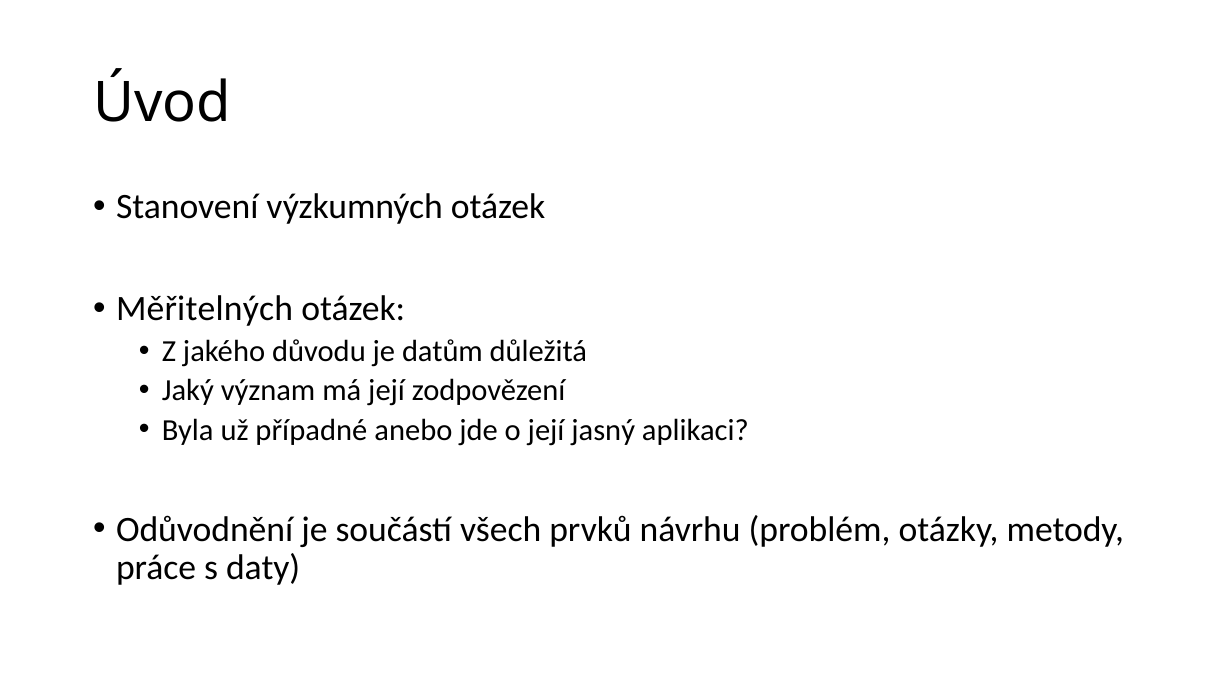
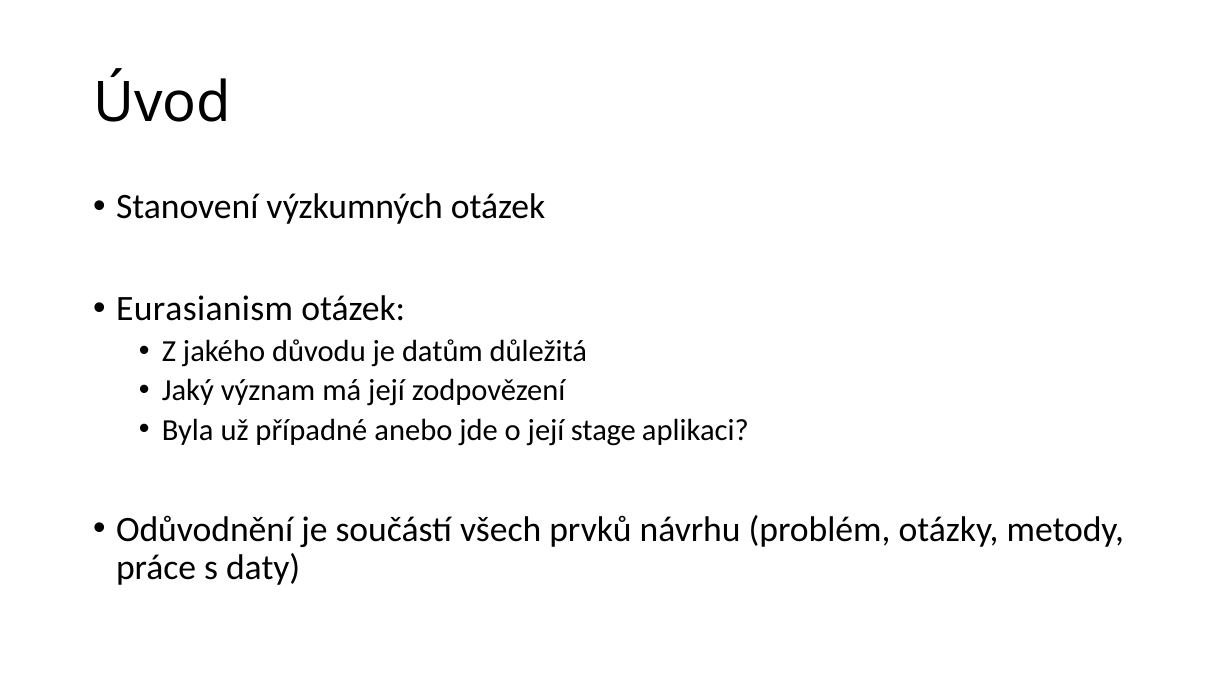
Měřitelných: Měřitelných -> Eurasianism
jasný: jasný -> stage
